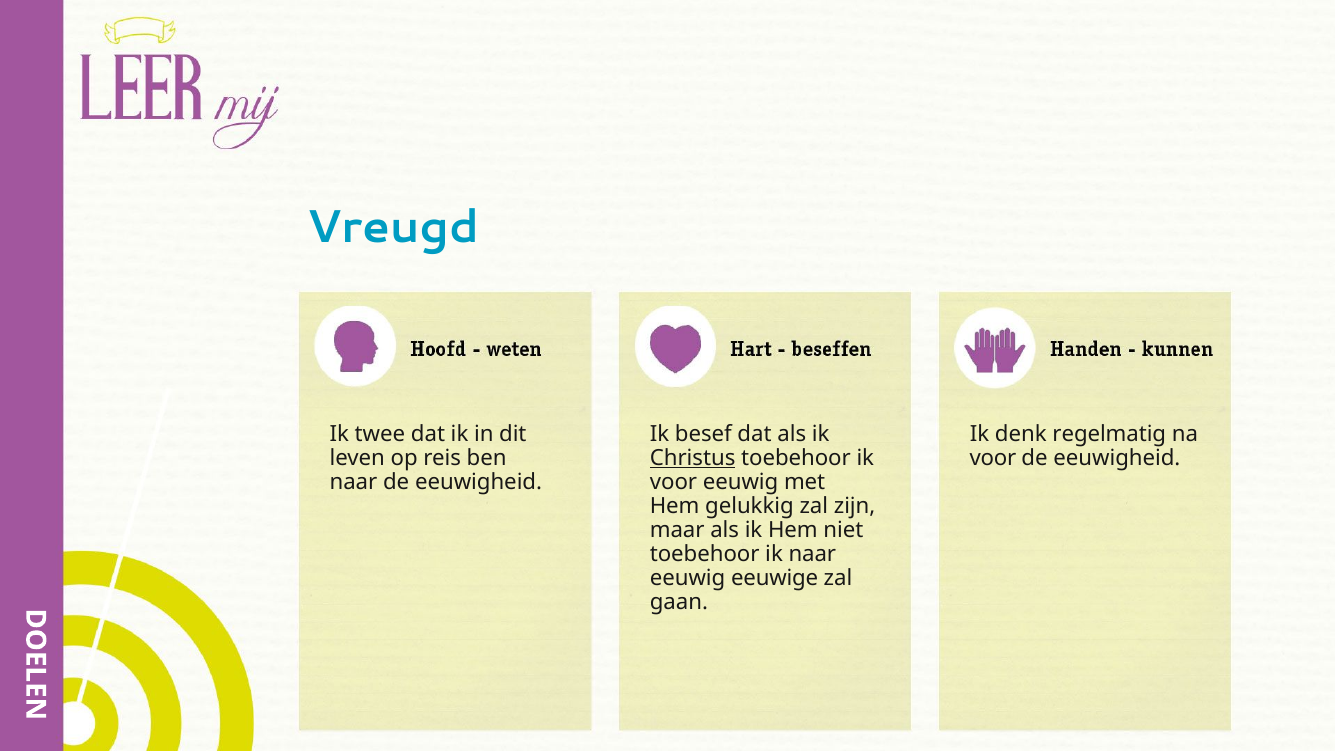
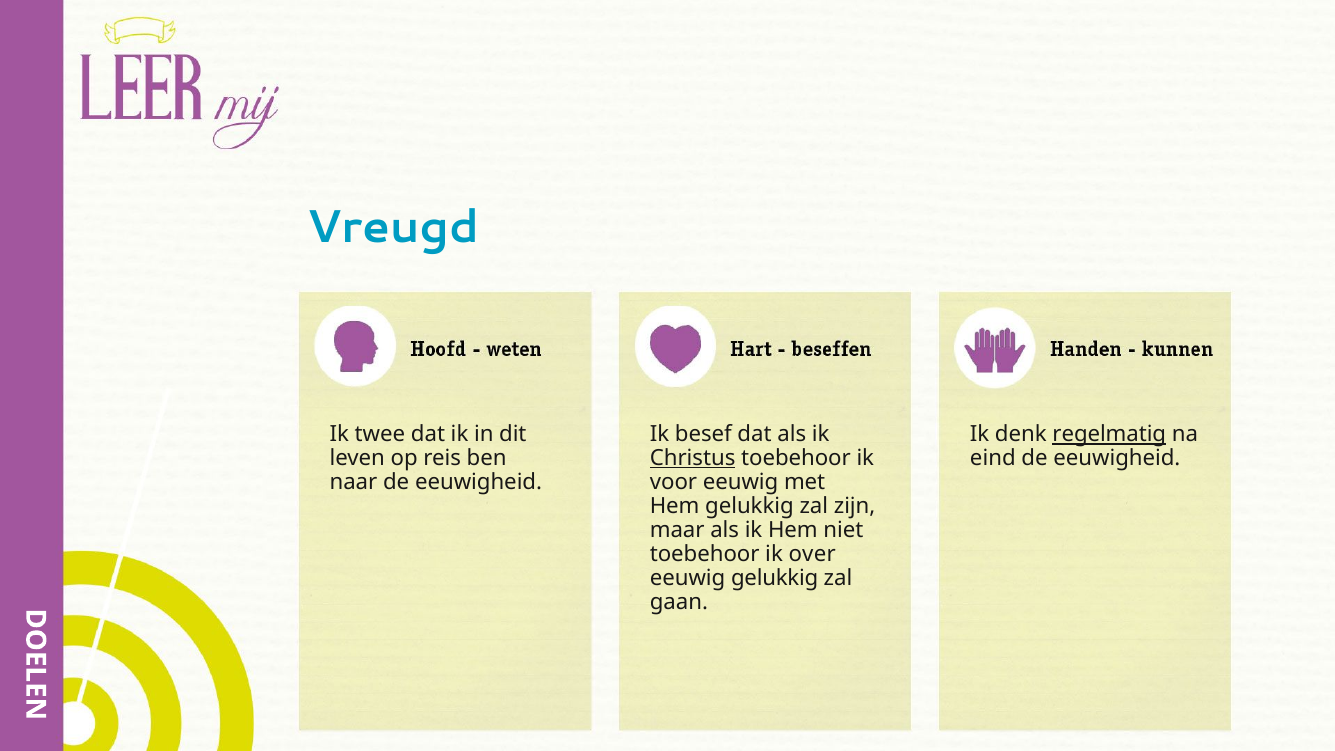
regelmatig underline: none -> present
voor at (993, 458): voor -> eind
ik naar: naar -> over
eeuwig eeuwige: eeuwige -> gelukkig
